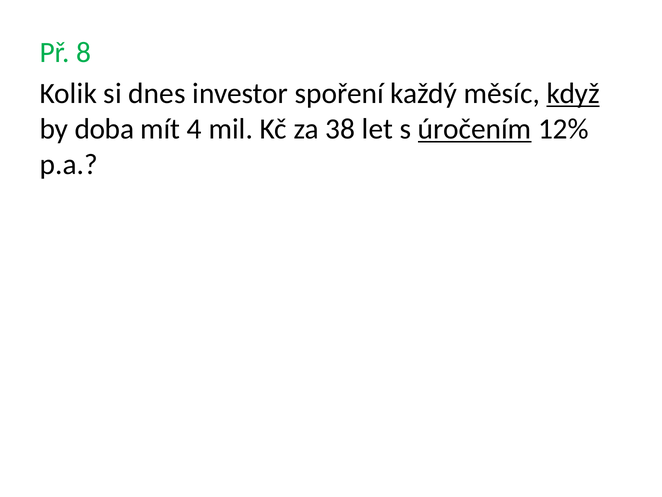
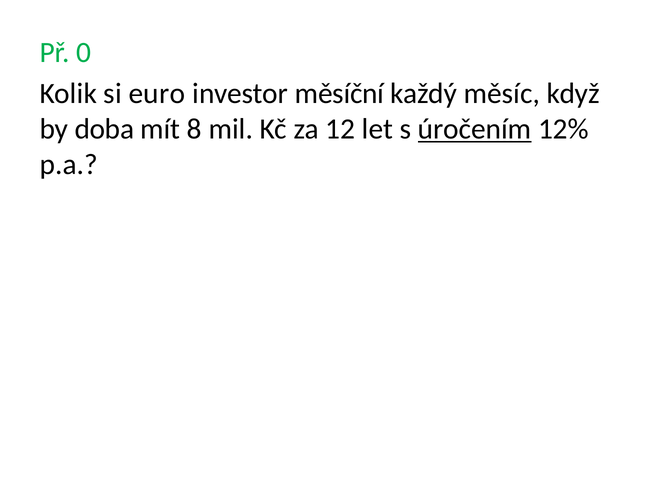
8: 8 -> 0
dnes: dnes -> euro
spoření: spoření -> měsíční
když underline: present -> none
4: 4 -> 8
38: 38 -> 12
